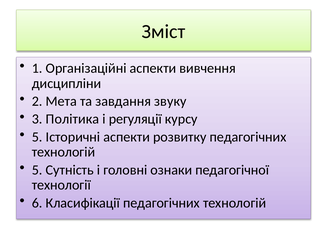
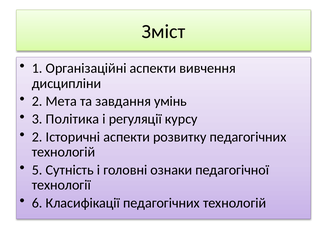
звуку: звуку -> умінь
5 at (37, 137): 5 -> 2
